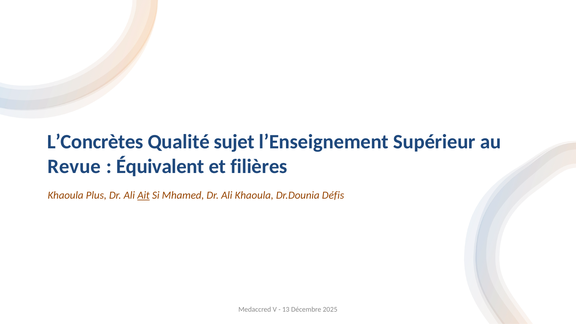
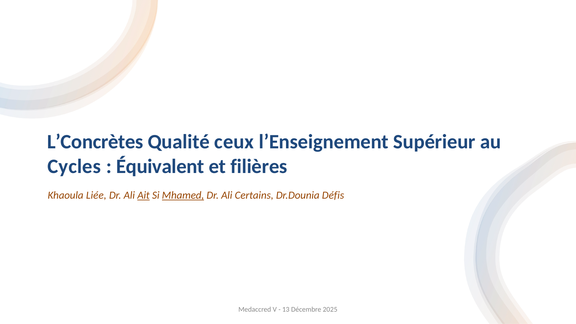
sujet: sujet -> ceux
Revue: Revue -> Cycles
Plus: Plus -> Liée
Mhamed underline: none -> present
Ali Khaoula: Khaoula -> Certains
